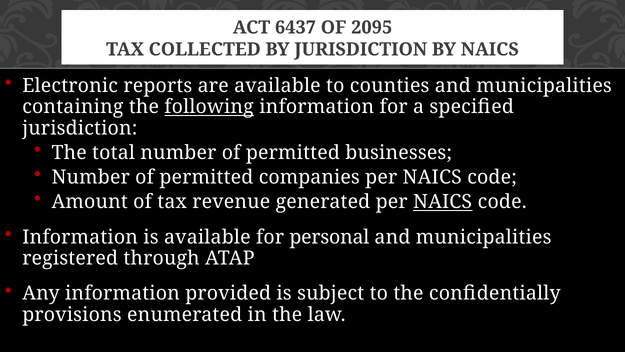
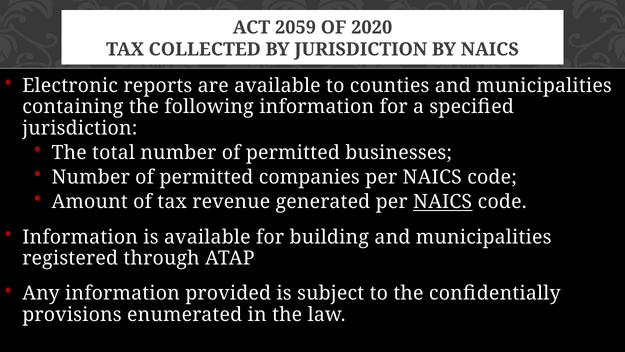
6437: 6437 -> 2059
2095: 2095 -> 2020
following underline: present -> none
personal: personal -> building
